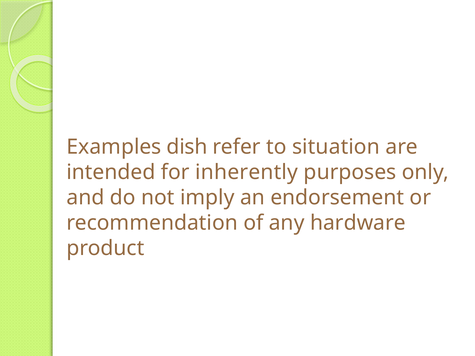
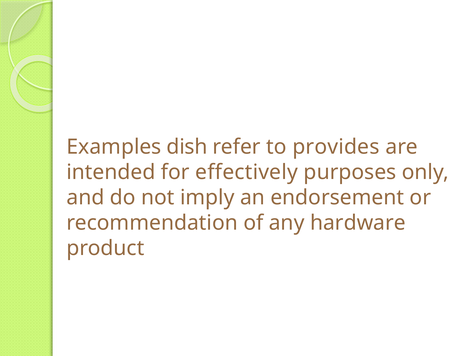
situation: situation -> provides
inherently: inherently -> effectively
